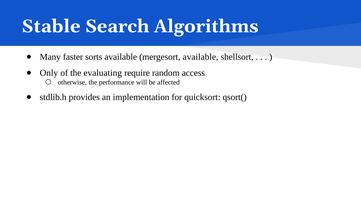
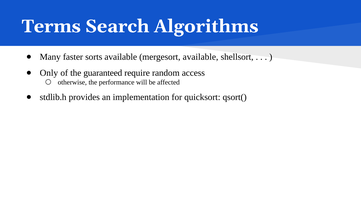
Stable: Stable -> Terms
evaluating: evaluating -> guaranteed
